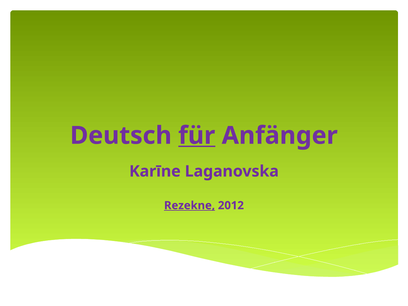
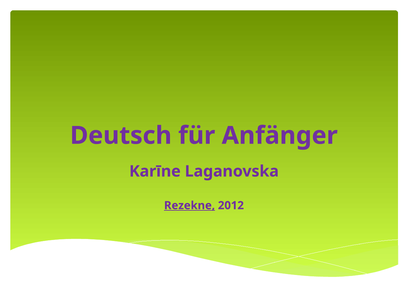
für underline: present -> none
